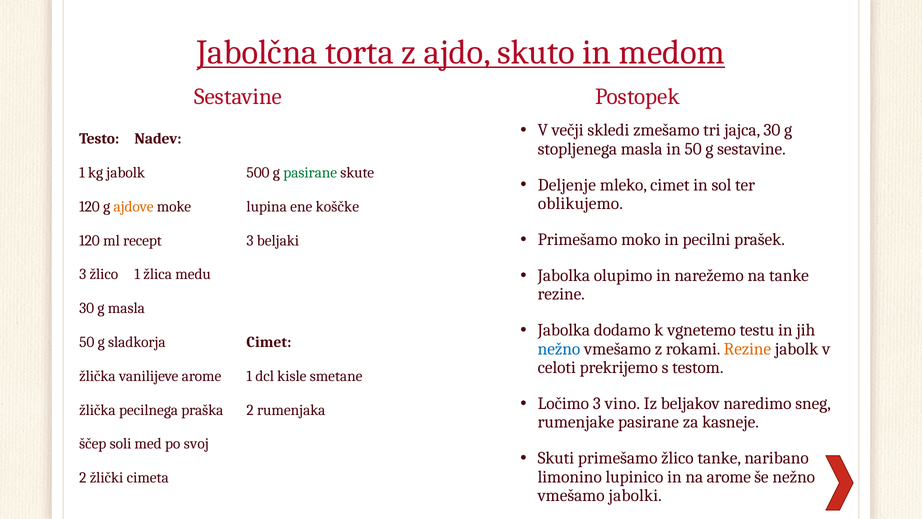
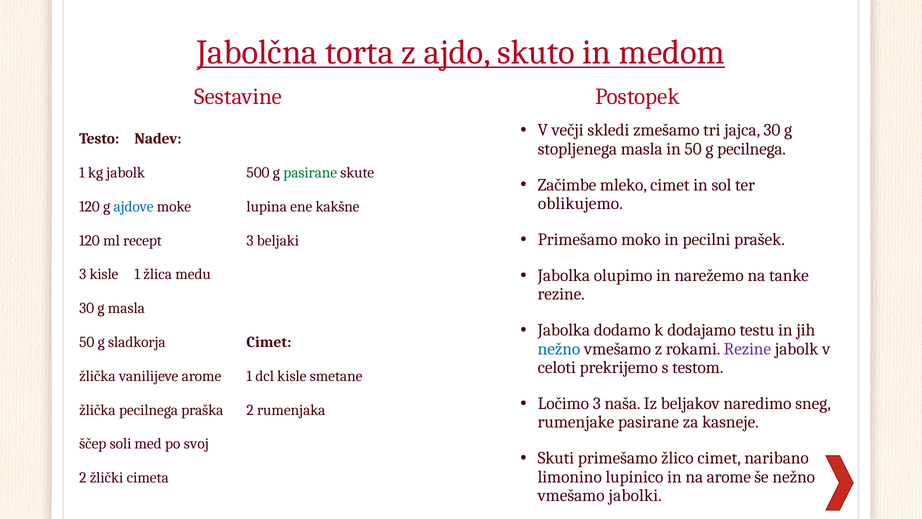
g sestavine: sestavine -> pecilnega
Deljenje: Deljenje -> Začimbe
ajdove colour: orange -> blue
koščke: koščke -> kakšne
3 žlico: žlico -> kisle
vgnetemo: vgnetemo -> dodajamo
Rezine at (747, 349) colour: orange -> purple
vino: vino -> naša
žlico tanke: tanke -> cimet
